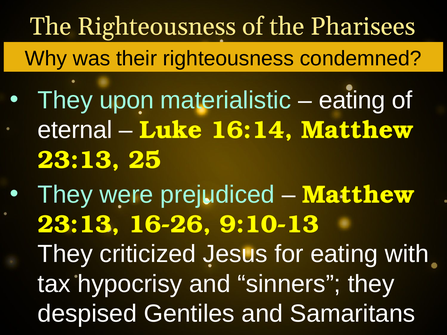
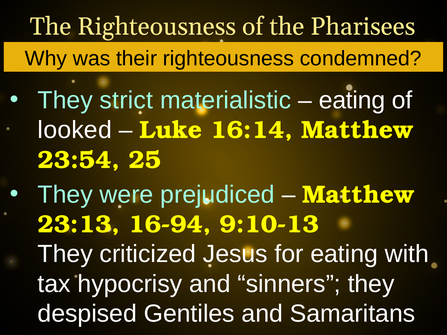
upon: upon -> strict
eternal: eternal -> looked
23:13 at (79, 160): 23:13 -> 23:54
16-26: 16-26 -> 16-94
